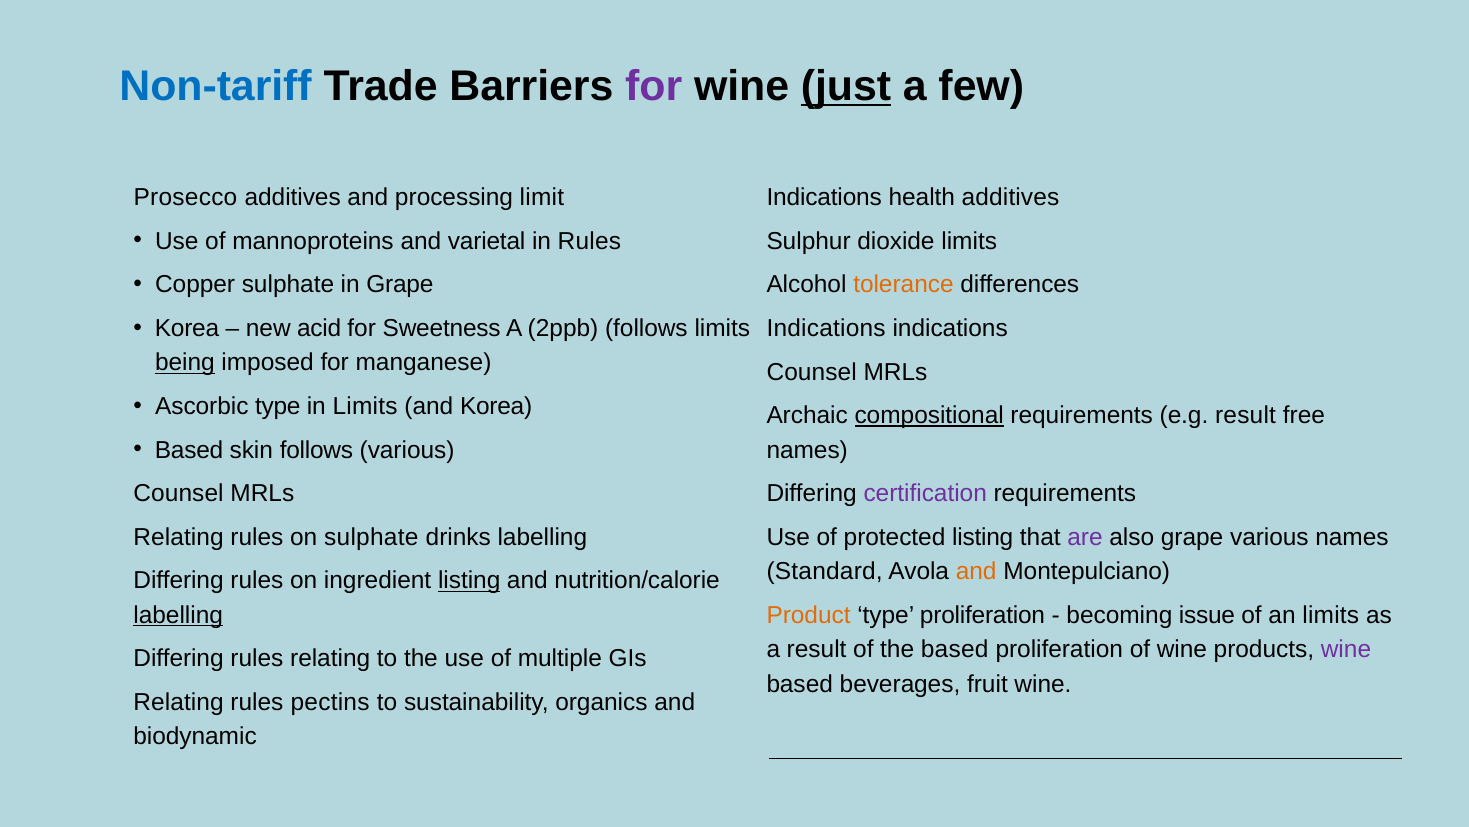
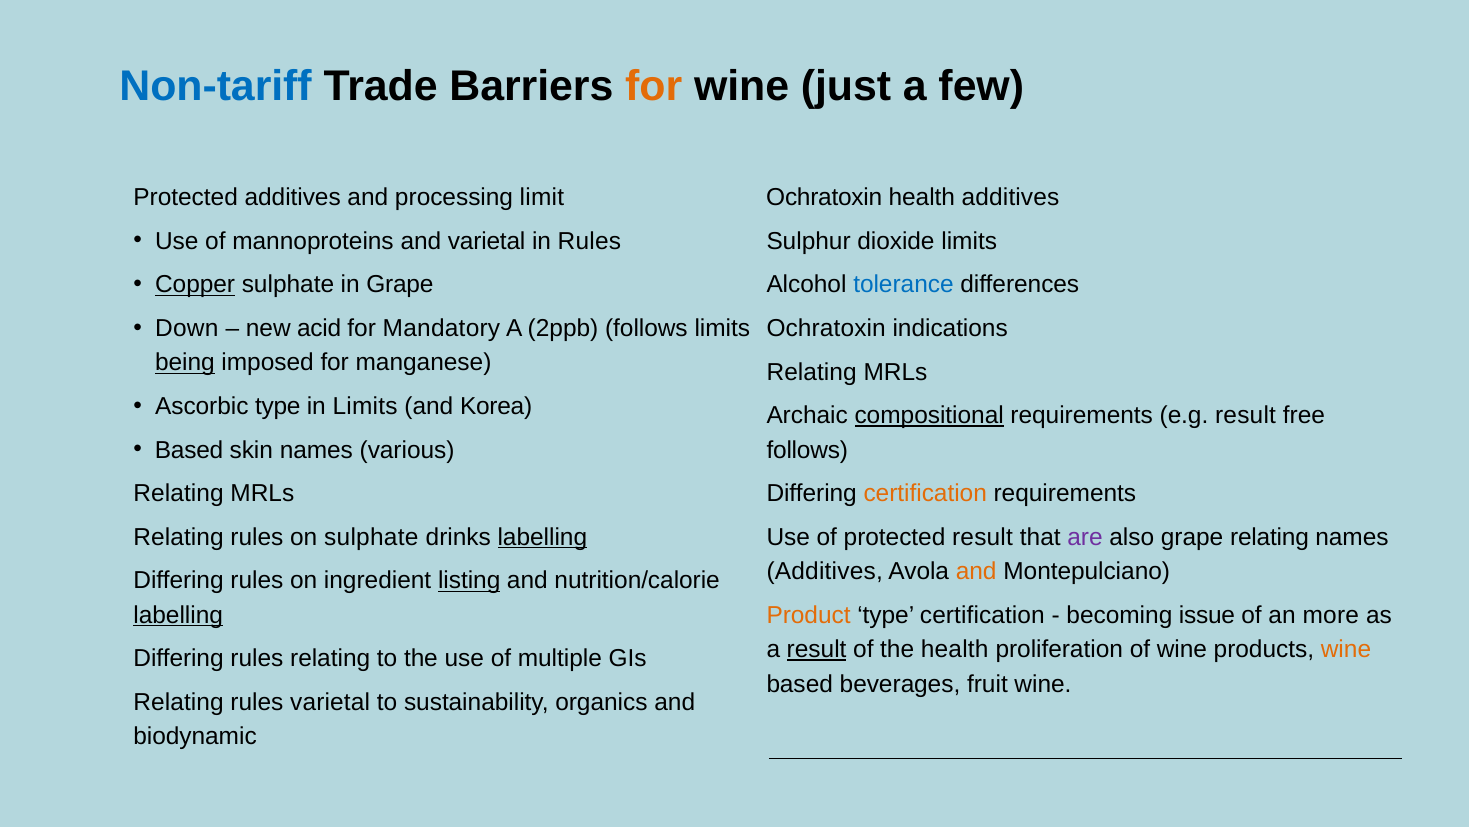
for at (654, 87) colour: purple -> orange
just underline: present -> none
Prosecco at (186, 198): Prosecco -> Protected
Indications at (824, 198): Indications -> Ochratoxin
Copper underline: none -> present
tolerance colour: orange -> blue
Korea at (187, 328): Korea -> Down
Sweetness: Sweetness -> Mandatory
Indications at (826, 328): Indications -> Ochratoxin
Counsel at (812, 372): Counsel -> Relating
skin follows: follows -> names
names at (807, 450): names -> follows
Counsel at (179, 493): Counsel -> Relating
certification at (925, 493) colour: purple -> orange
labelling at (542, 537) underline: none -> present
protected listing: listing -> result
grape various: various -> relating
Standard at (825, 571): Standard -> Additives
type proliferation: proliferation -> certification
an limits: limits -> more
result at (817, 649) underline: none -> present
the based: based -> health
wine at (1346, 649) colour: purple -> orange
rules pectins: pectins -> varietal
